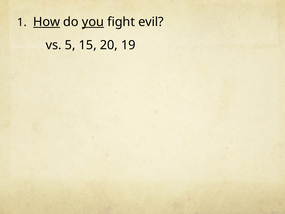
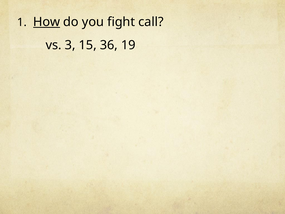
you underline: present -> none
evil: evil -> call
5: 5 -> 3
20: 20 -> 36
